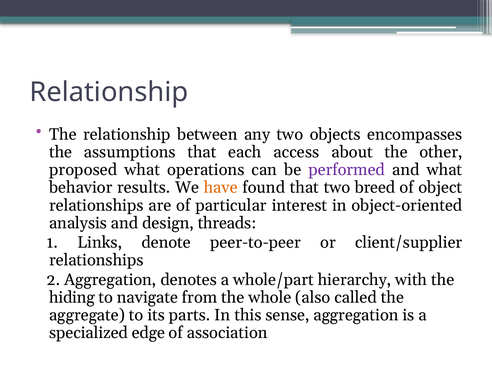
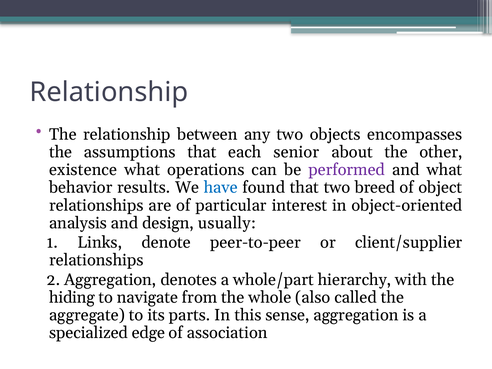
access: access -> senior
proposed: proposed -> existence
have colour: orange -> blue
threads: threads -> usually
